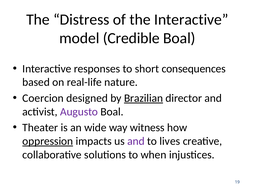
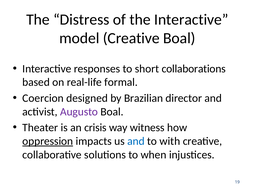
model Credible: Credible -> Creative
consequences: consequences -> collaborations
nature: nature -> formal
Brazilian underline: present -> none
wide: wide -> crisis
and at (136, 141) colour: purple -> blue
lives: lives -> with
